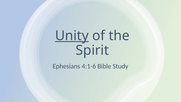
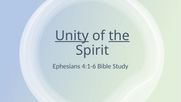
the underline: none -> present
